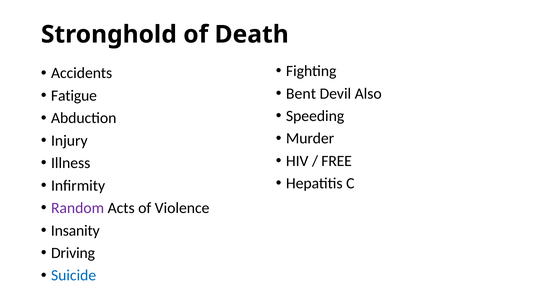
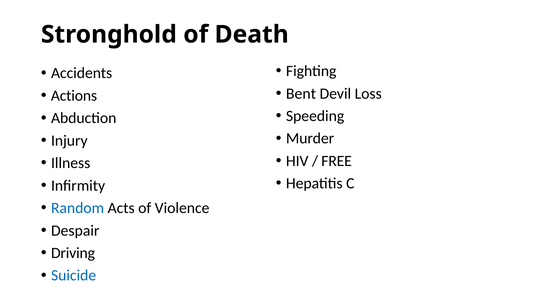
Also: Also -> Loss
Fatigue: Fatigue -> Actions
Random colour: purple -> blue
Insanity: Insanity -> Despair
